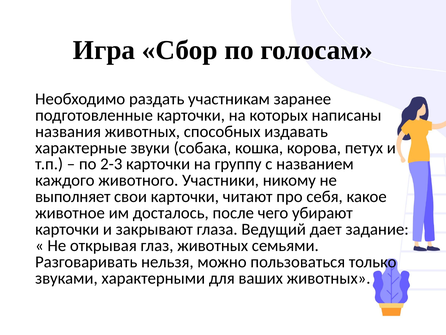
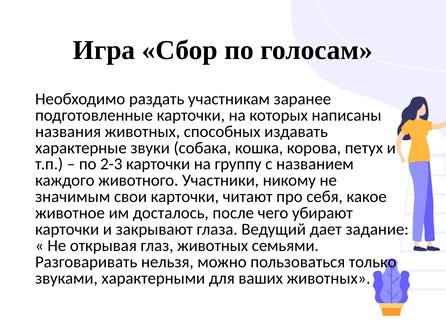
выполняет: выполняет -> значимым
